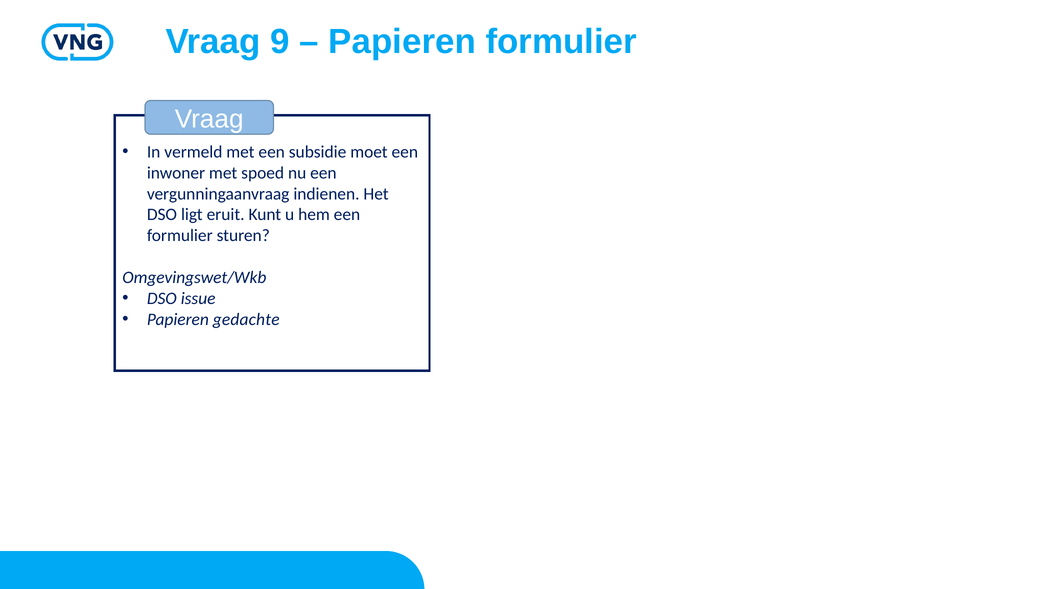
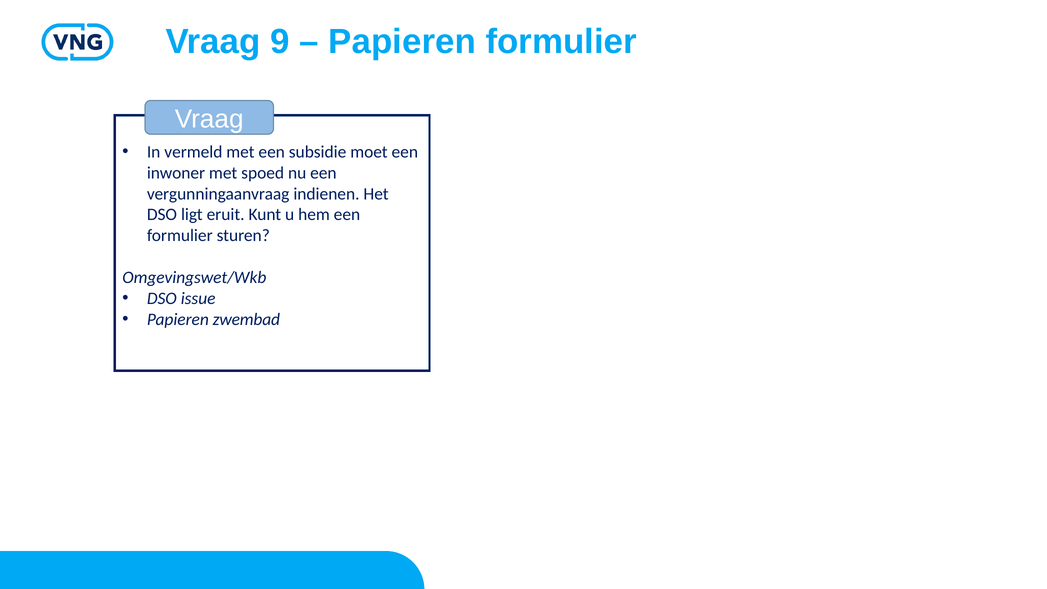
gedachte: gedachte -> zwembad
